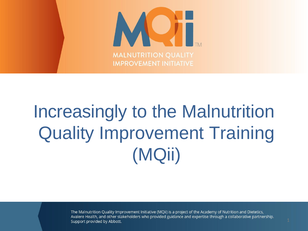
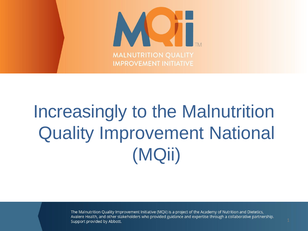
Training: Training -> National
